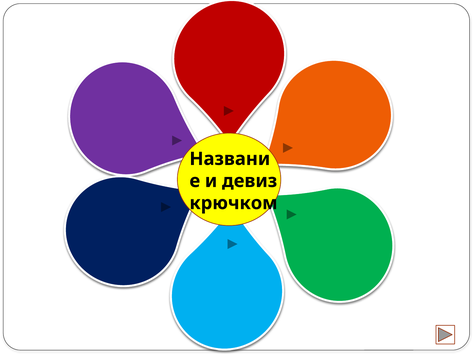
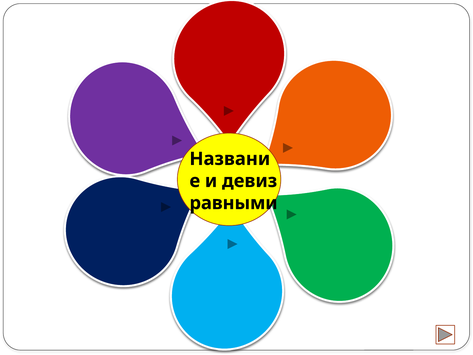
крючком: крючком -> равными
